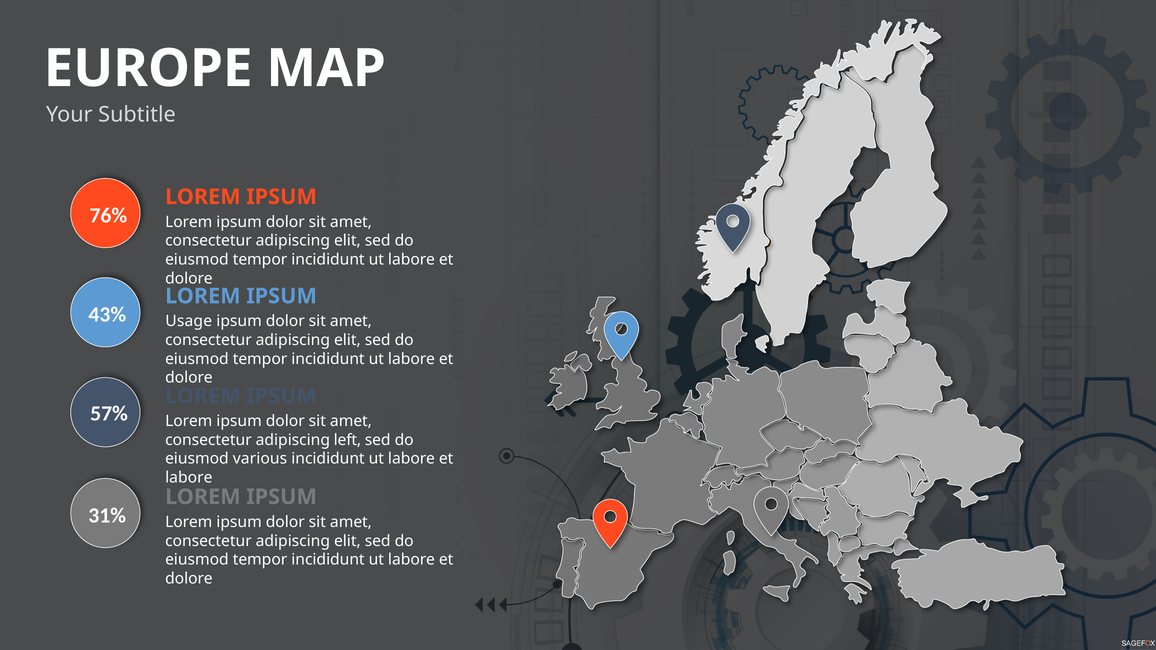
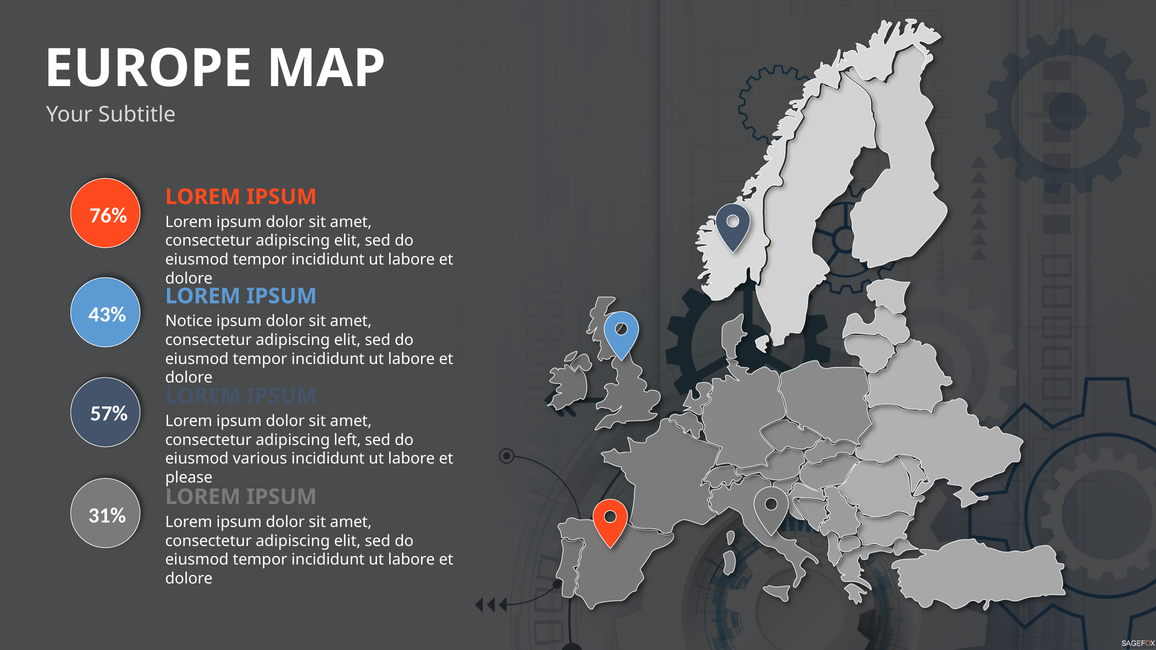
Usage: Usage -> Notice
labore at (189, 478): labore -> please
